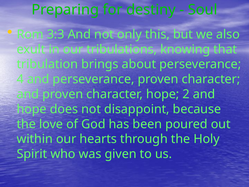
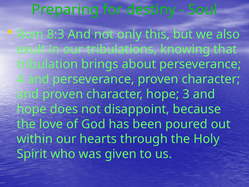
3:3: 3:3 -> 8:3
2: 2 -> 3
